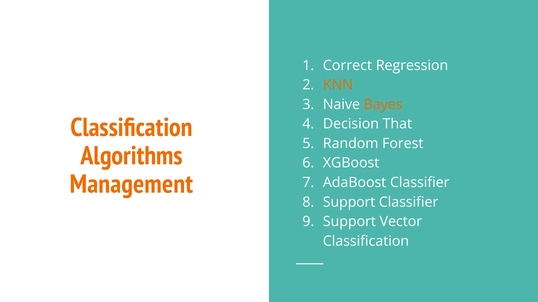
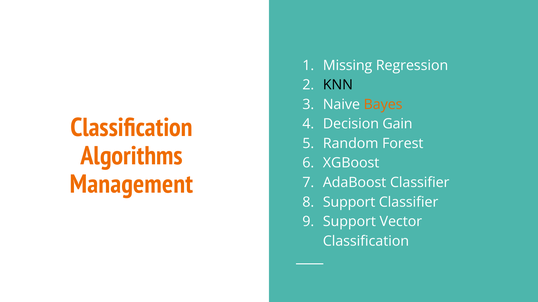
Correct: Correct -> Missing
KNN colour: orange -> black
That: That -> Gain
